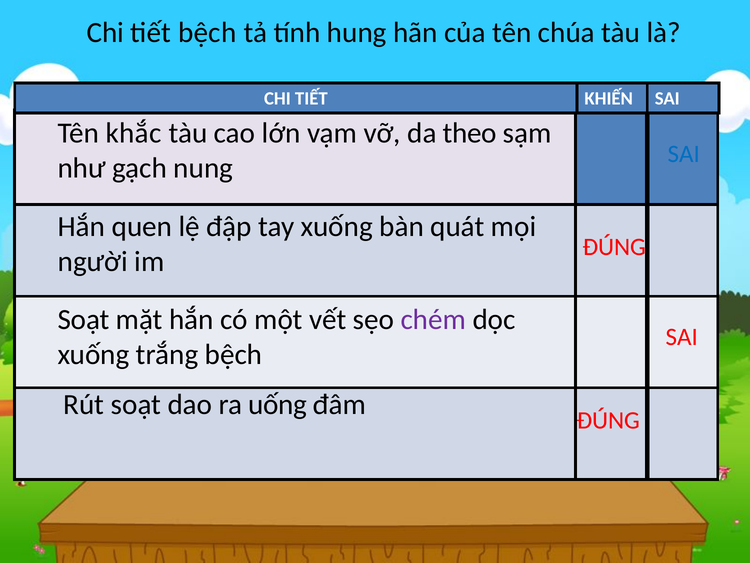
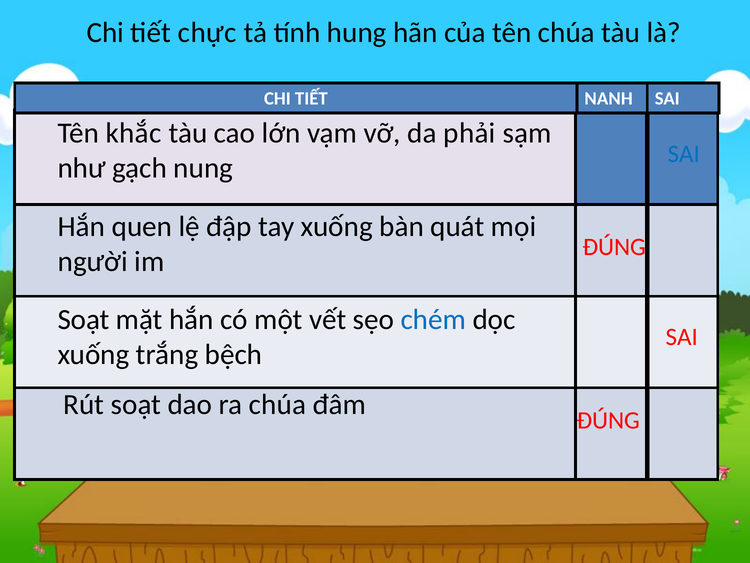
tiết bệch: bệch -> chực
KHIẾN: KHIẾN -> NANH
theo: theo -> phải
chém colour: purple -> blue
ra uống: uống -> chúa
